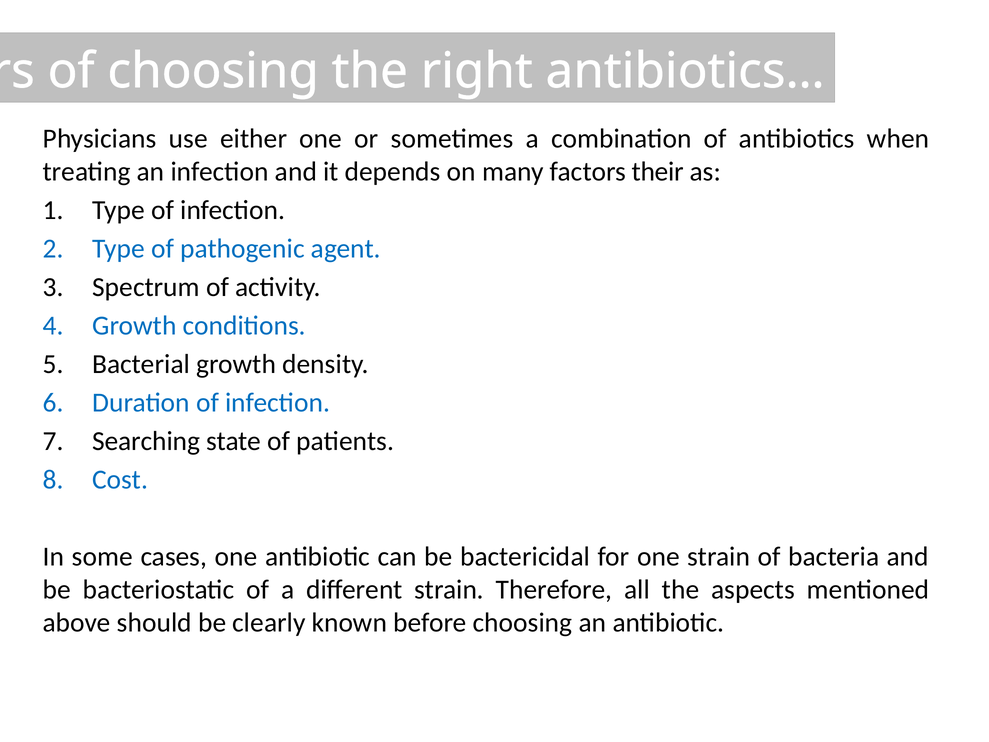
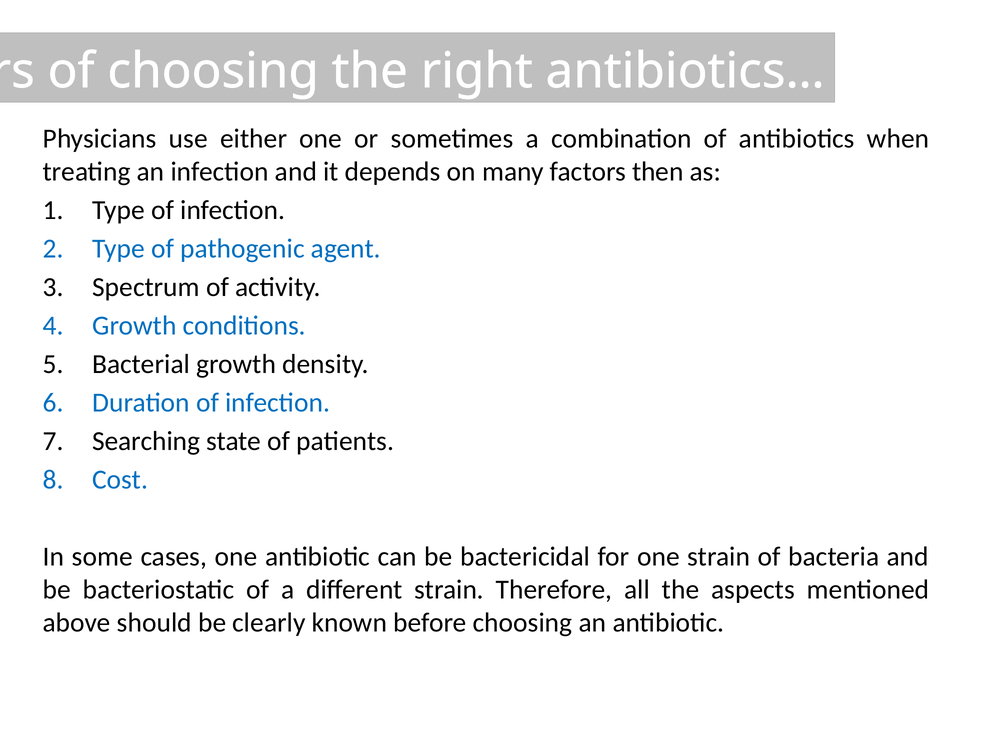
their: their -> then
